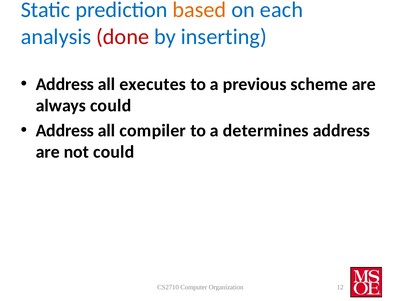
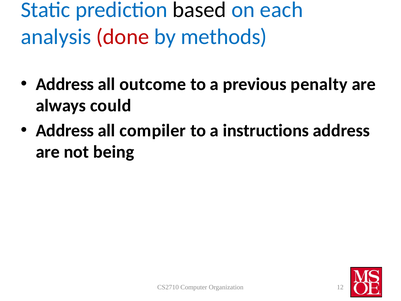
based colour: orange -> black
inserting: inserting -> methods
executes: executes -> outcome
scheme: scheme -> penalty
determines: determines -> instructions
not could: could -> being
